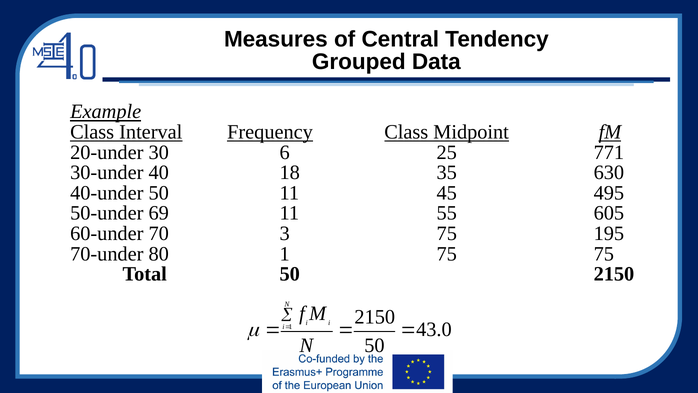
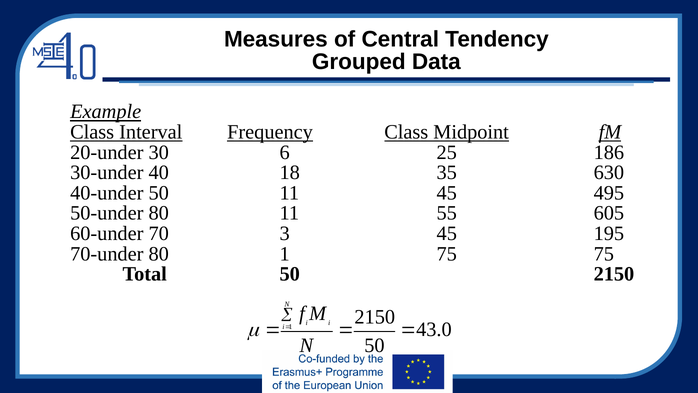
771: 771 -> 186
50-under 69: 69 -> 80
3 75: 75 -> 45
